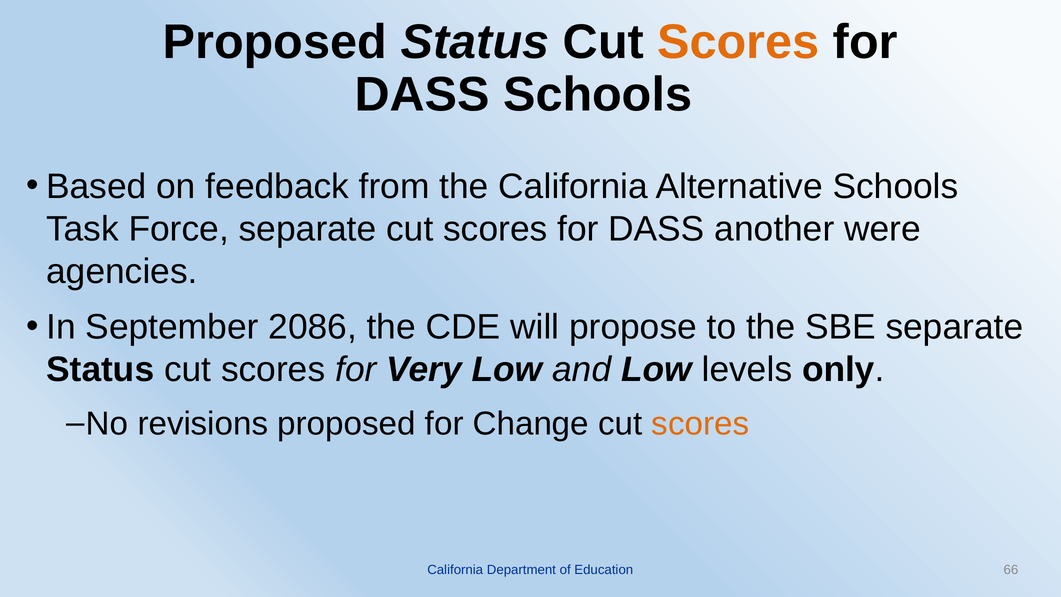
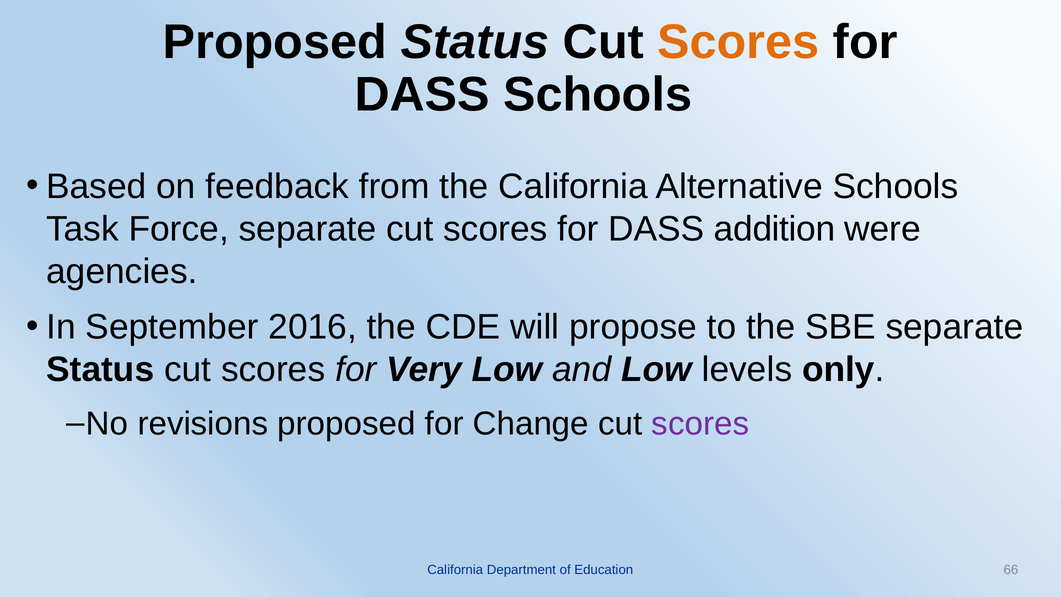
another: another -> addition
2086: 2086 -> 2016
scores at (700, 424) colour: orange -> purple
